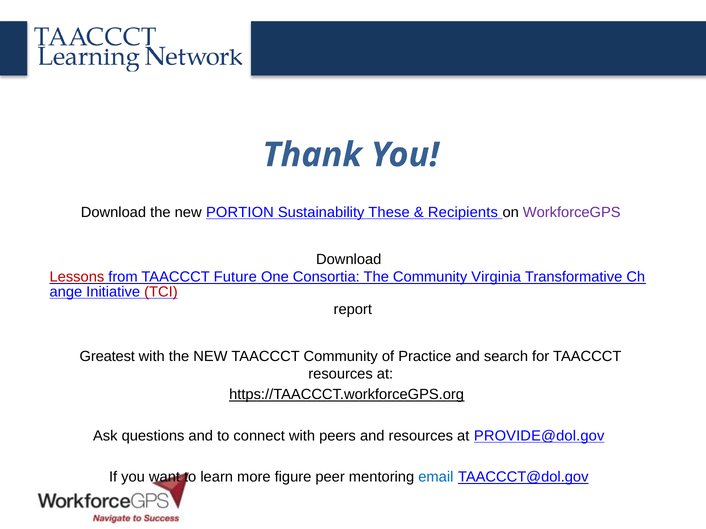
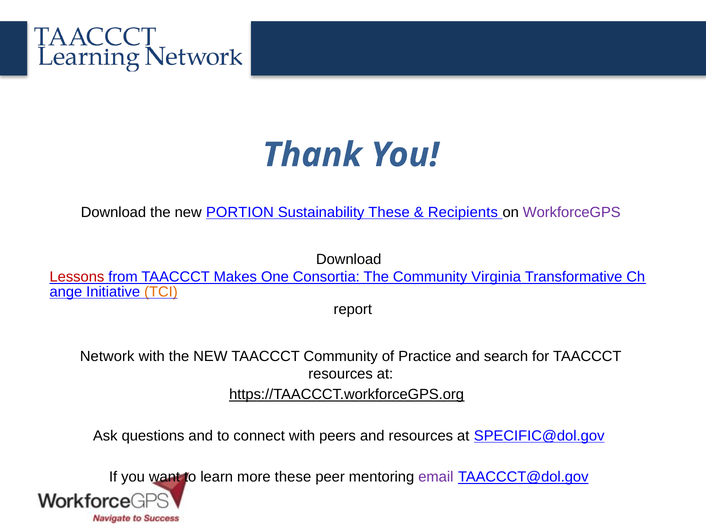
Future: Future -> Makes
TCI colour: red -> orange
Greatest: Greatest -> Network
PROVIDE@dol.gov: PROVIDE@dol.gov -> SPECIFIC@dol.gov
more figure: figure -> these
email colour: blue -> purple
